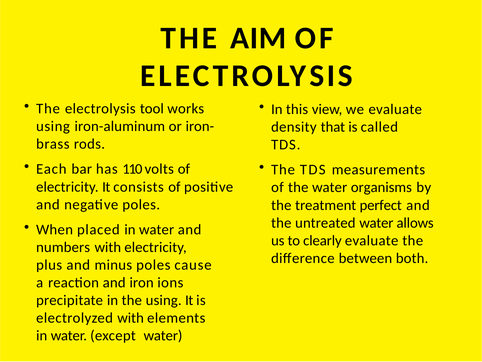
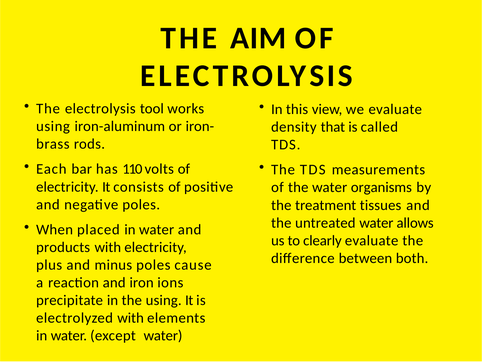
perfect: perfect -> tissues
numbers: numbers -> products
